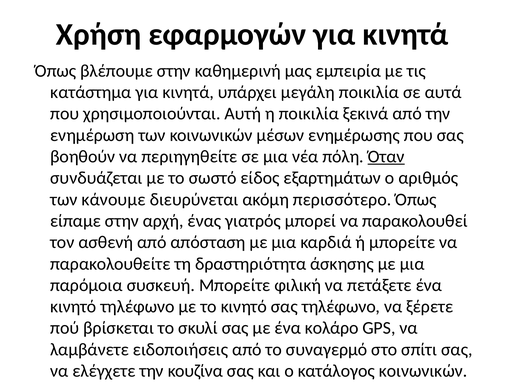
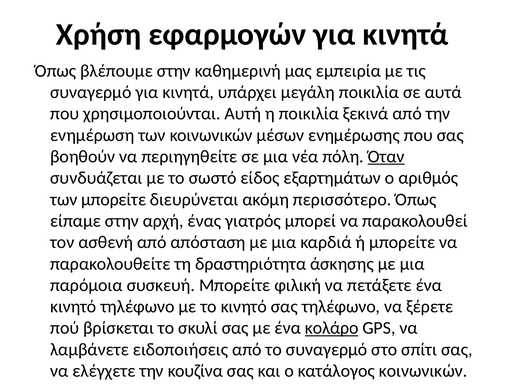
κατάστημα at (91, 92): κατάστημα -> συναγερμό
των κάνουμε: κάνουμε -> μπορείτε
κολάρο underline: none -> present
